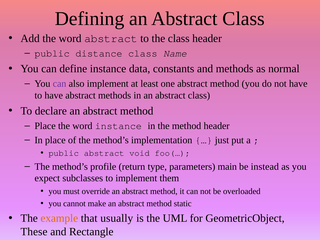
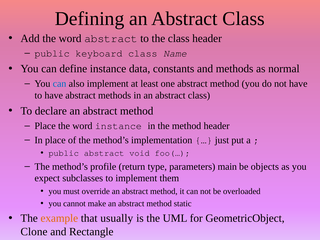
distance: distance -> keyboard
can at (60, 84) colour: purple -> blue
instead: instead -> objects
These: These -> Clone
